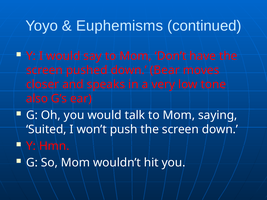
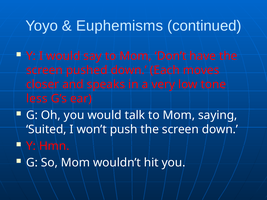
Bear: Bear -> Each
also: also -> less
